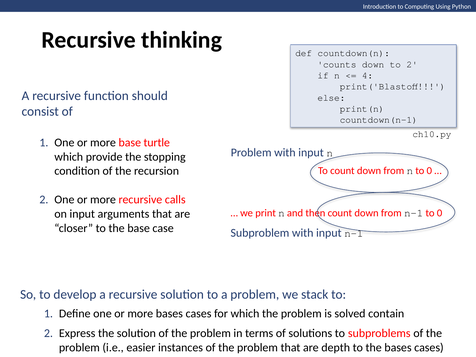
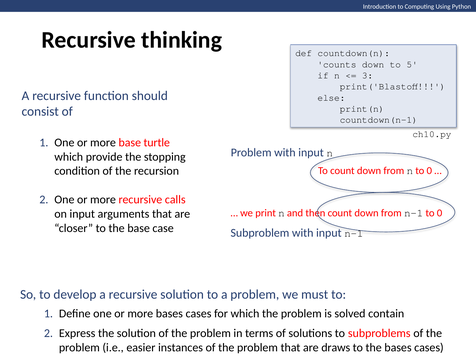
to 2: 2 -> 5
4: 4 -> 3
stack: stack -> must
depth: depth -> draws
